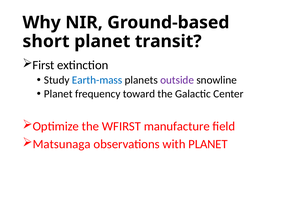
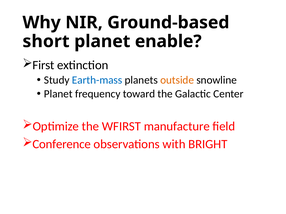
transit: transit -> enable
outside colour: purple -> orange
Matsunaga: Matsunaga -> Conference
with PLANET: PLANET -> BRIGHT
